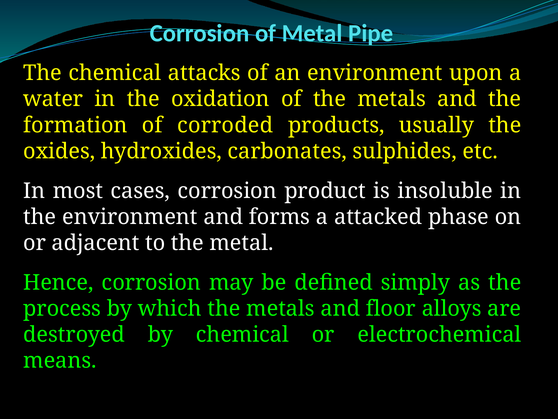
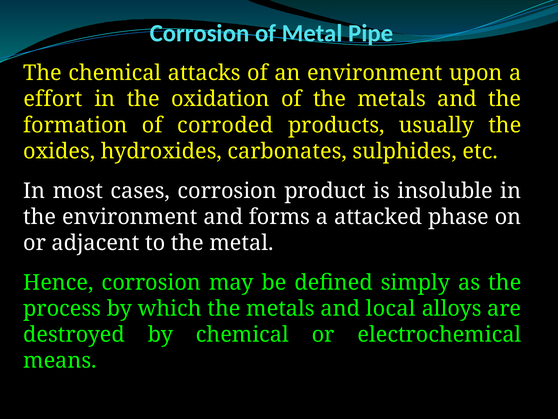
water: water -> effort
floor: floor -> local
